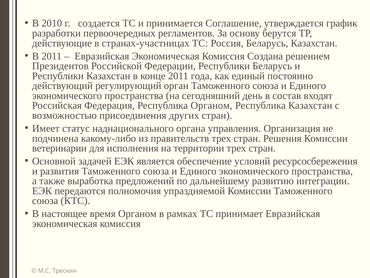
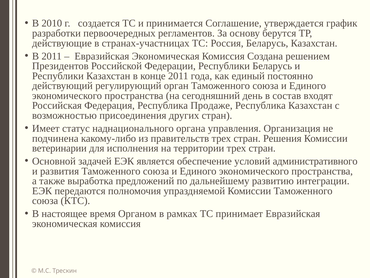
Республика Органом: Органом -> Продаже
ресурсосбережения: ресурсосбережения -> административного
